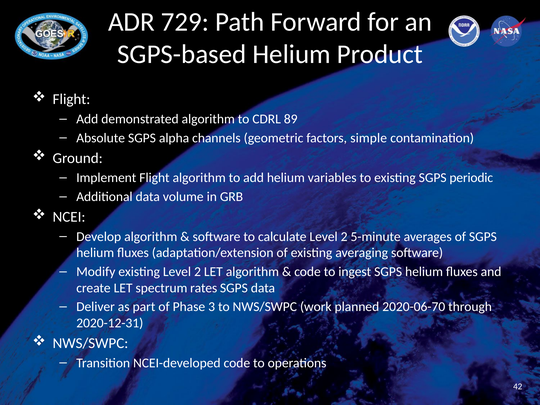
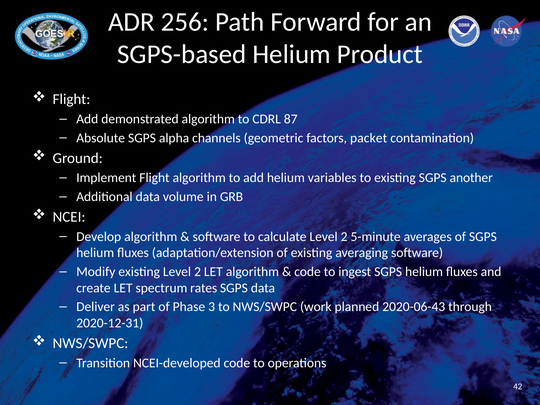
729: 729 -> 256
89: 89 -> 87
simple: simple -> packet
periodic: periodic -> another
2020-06-70: 2020-06-70 -> 2020-06-43
